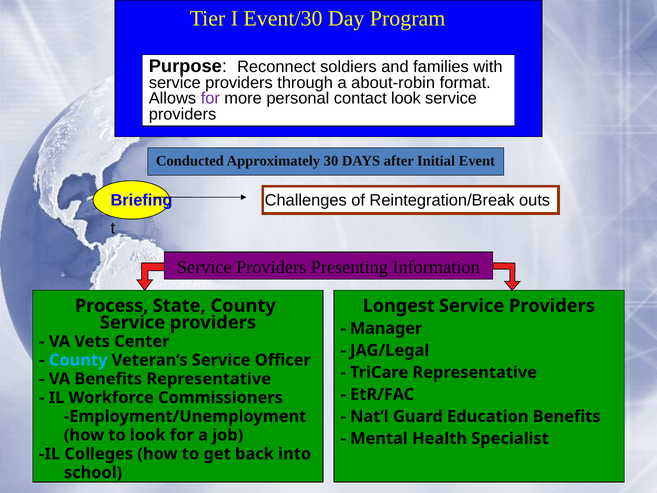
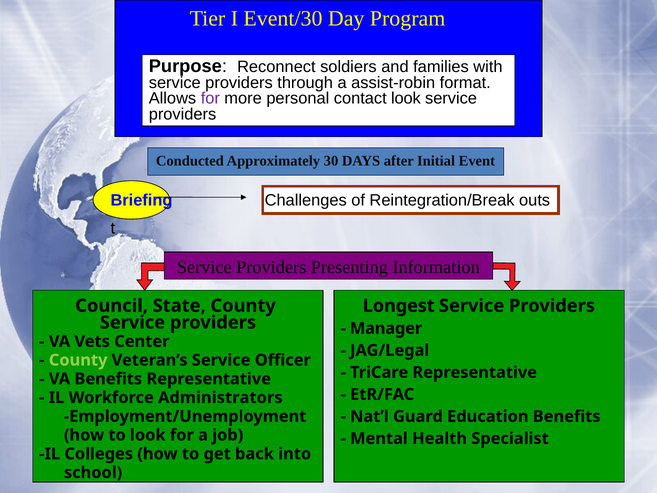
about-robin: about-robin -> assist-robin
Process: Process -> Council
County at (78, 360) colour: light blue -> light green
Commissioners: Commissioners -> Administrators
